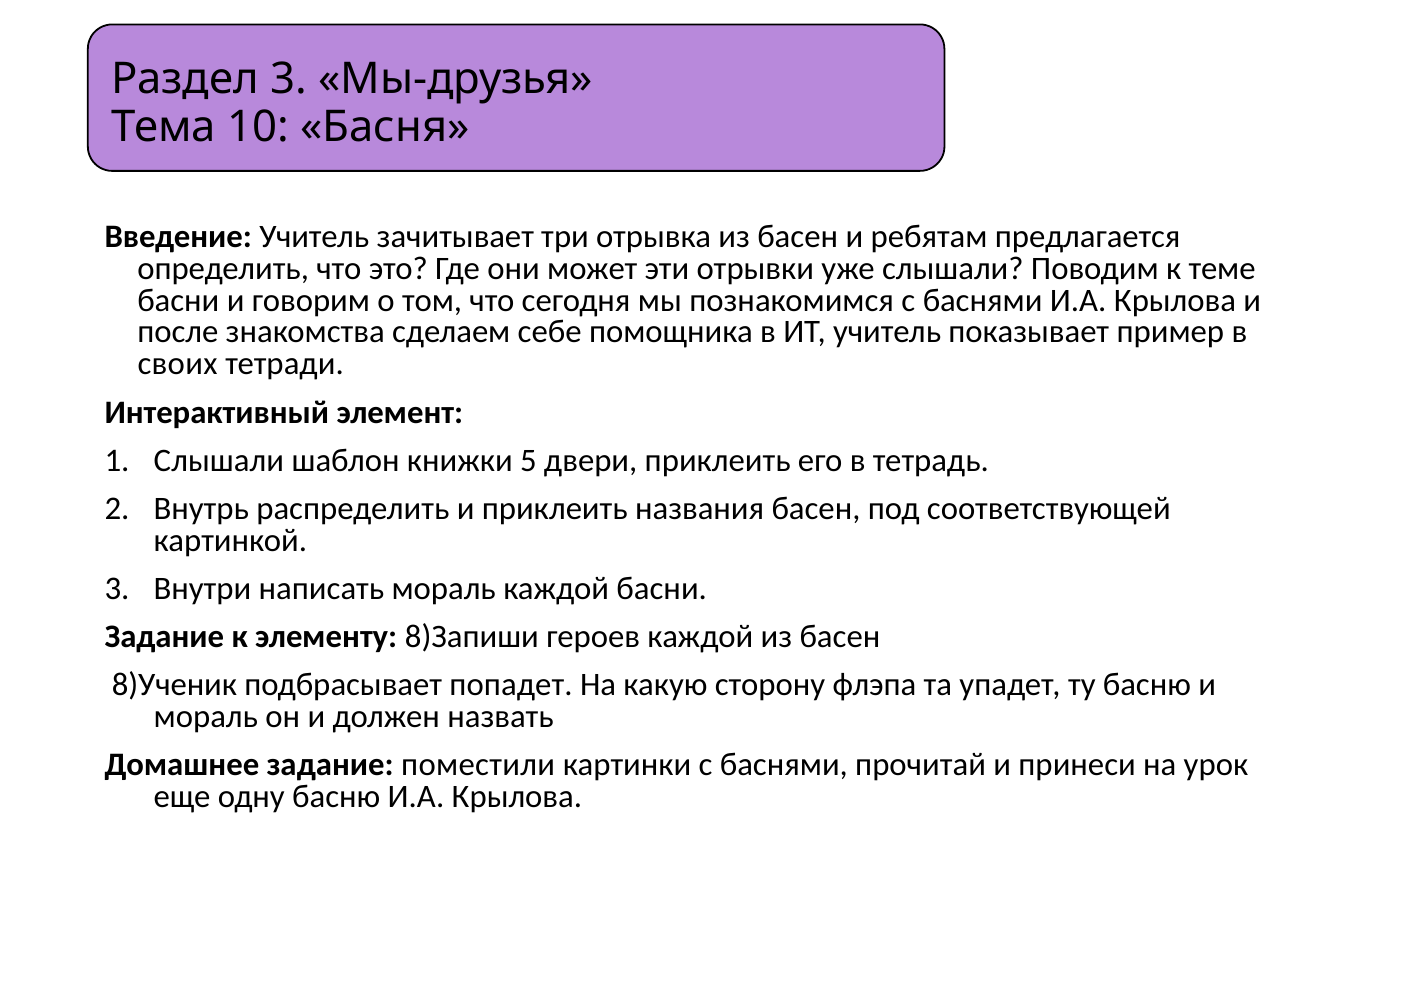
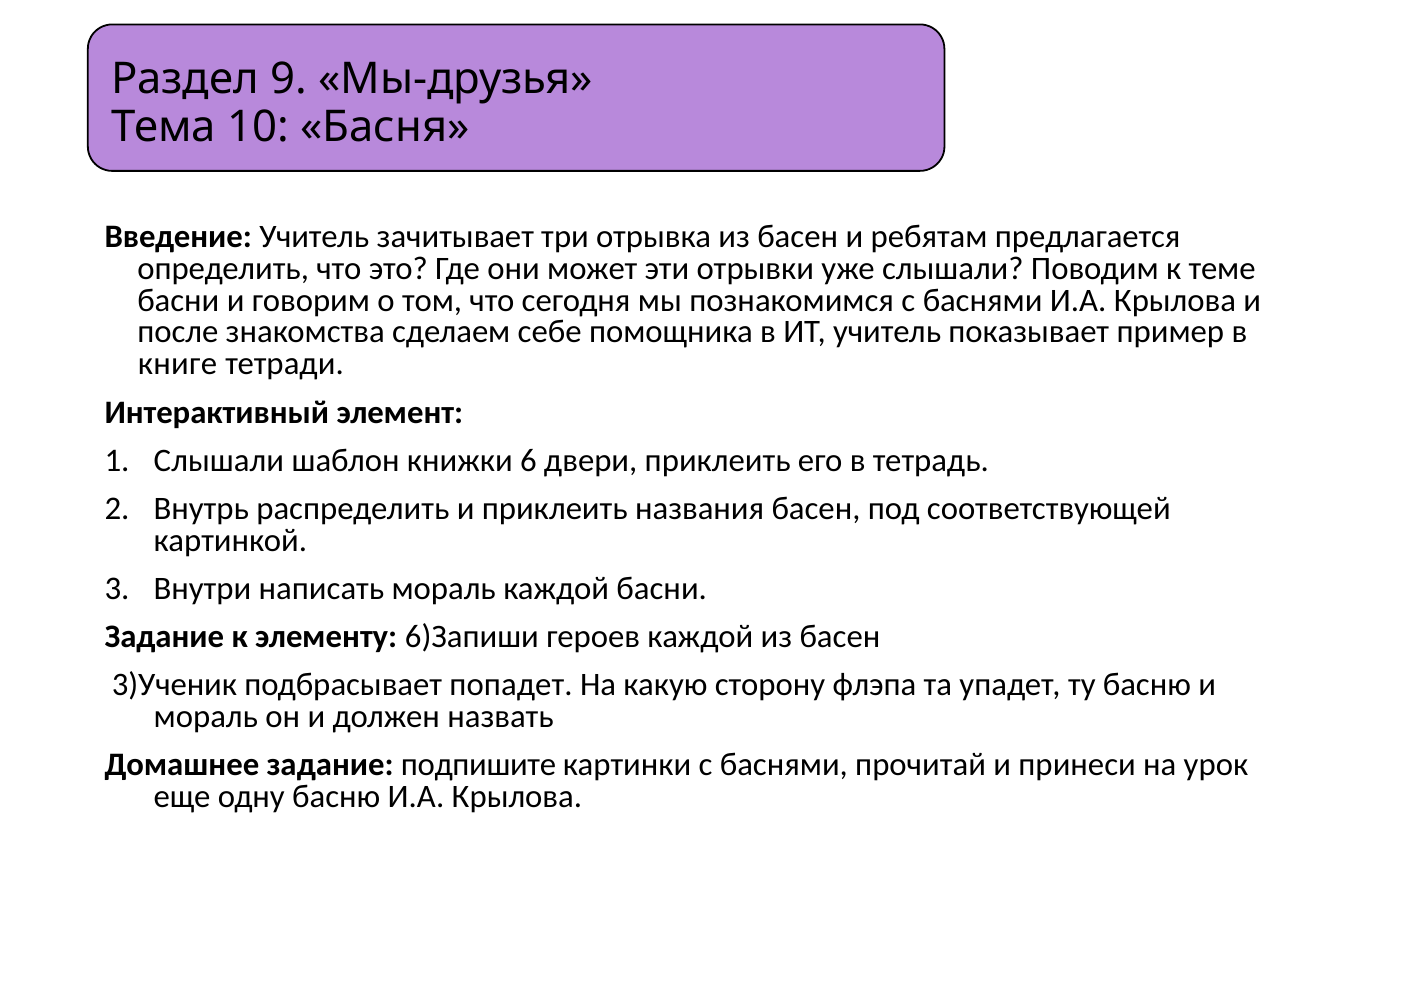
Раздел 3: 3 -> 9
своих: своих -> книге
5: 5 -> 6
8)Запиши: 8)Запиши -> 6)Запиши
8)Ученик: 8)Ученик -> 3)Ученик
поместили: поместили -> подпишите
